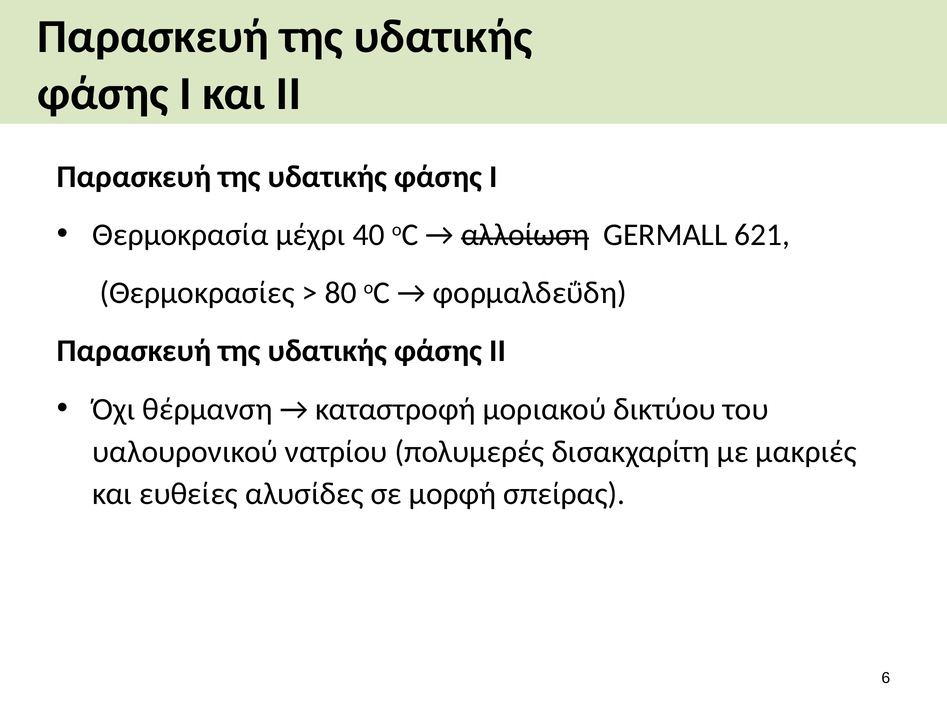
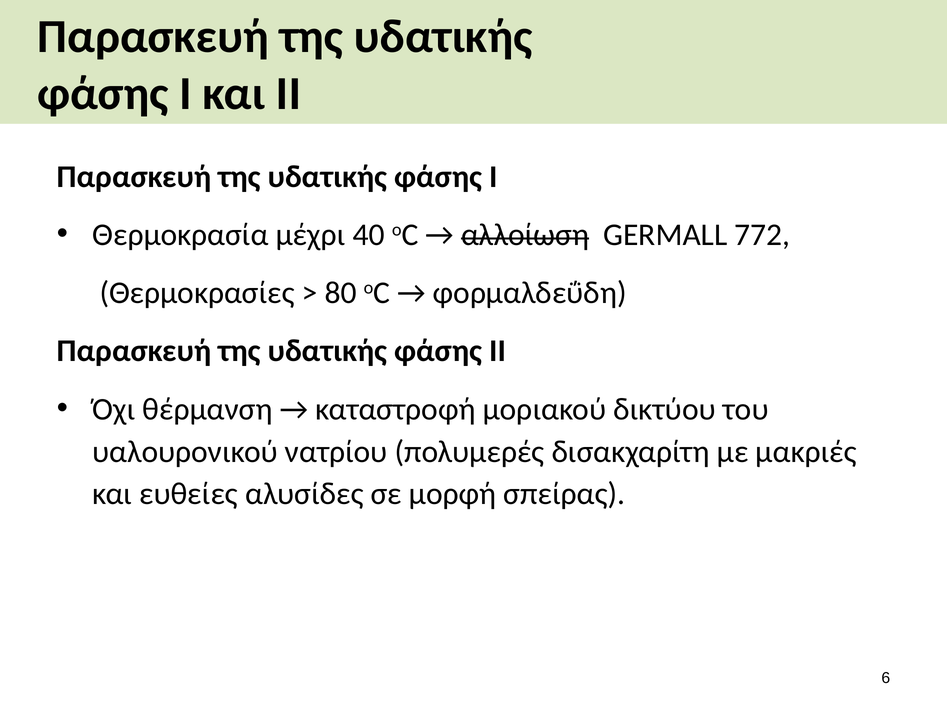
621: 621 -> 772
